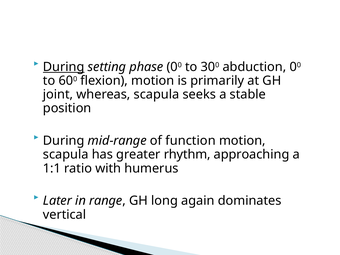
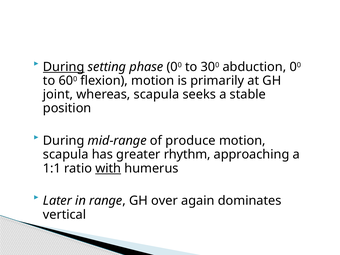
function: function -> produce
with underline: none -> present
long: long -> over
